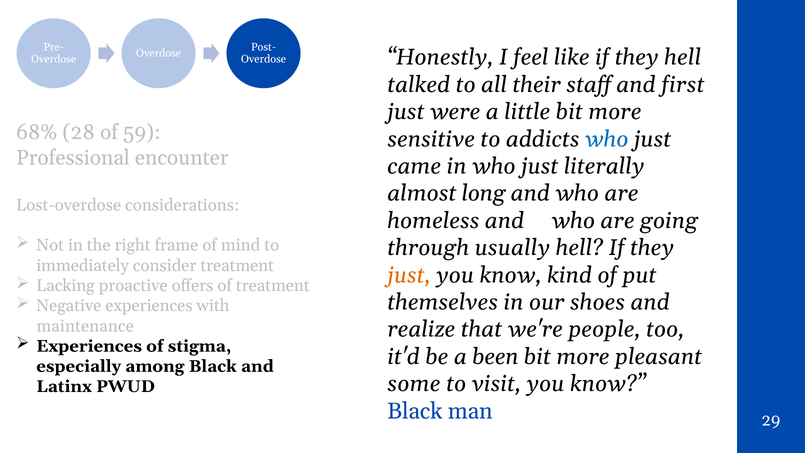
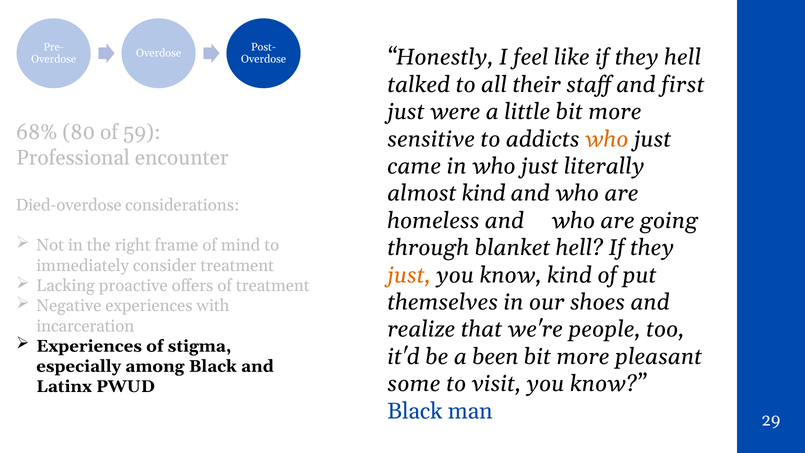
28: 28 -> 80
who at (607, 139) colour: blue -> orange
almost long: long -> kind
Lost-overdose: Lost-overdose -> Died-overdose
usually: usually -> blanket
maintenance: maintenance -> incarceration
